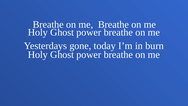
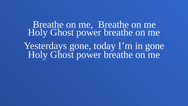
in burn: burn -> gone
